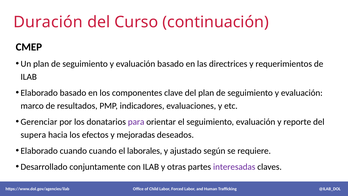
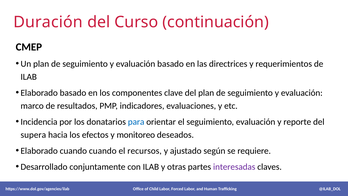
Gerenciar: Gerenciar -> Incidencia
para colour: purple -> blue
mejoradas: mejoradas -> monitoreo
laborales: laborales -> recursos
